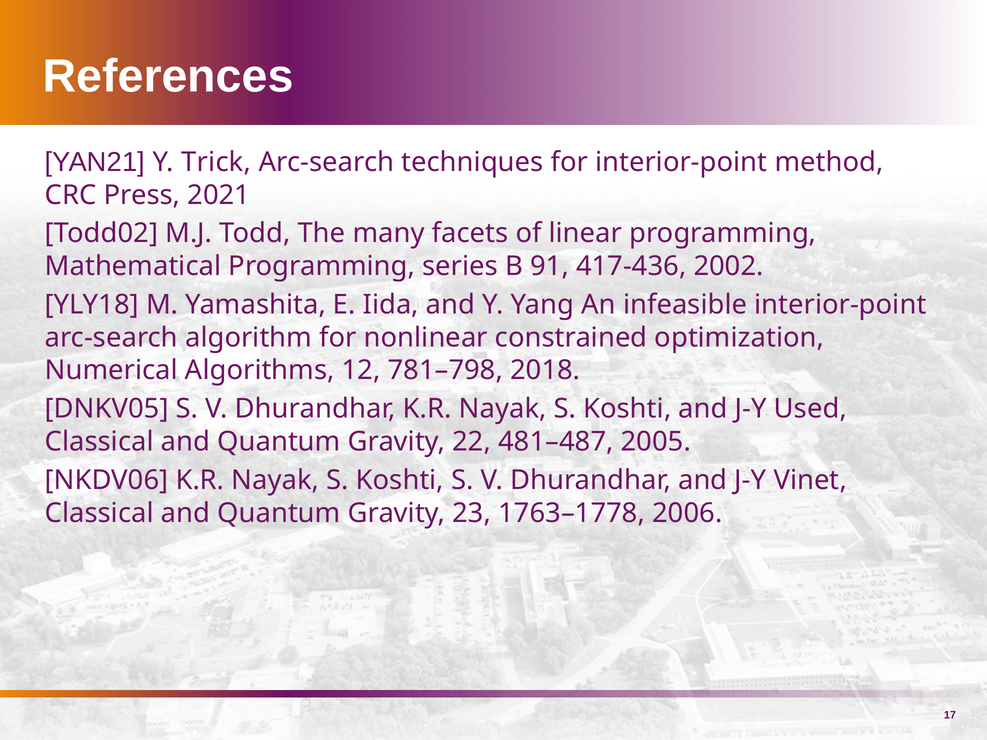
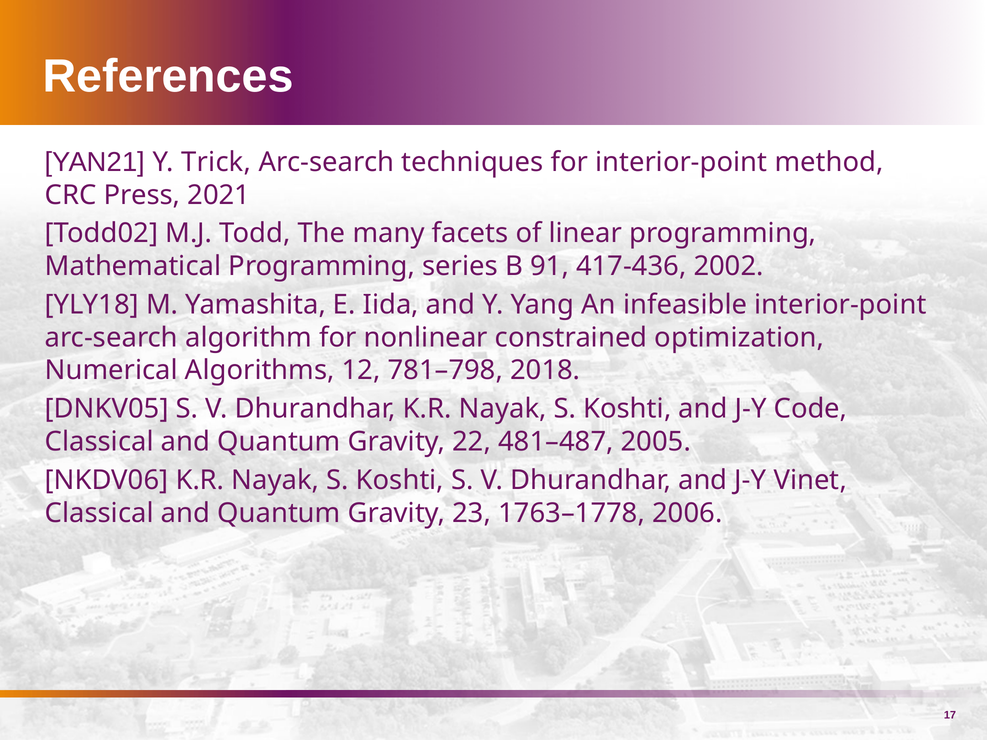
Used: Used -> Code
